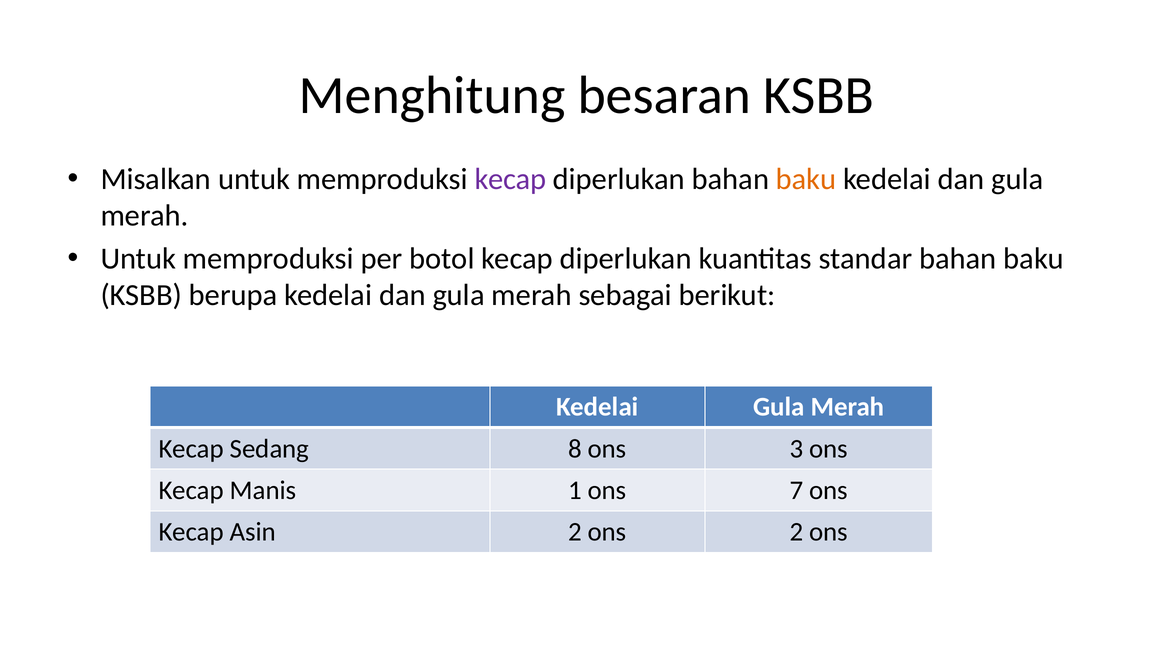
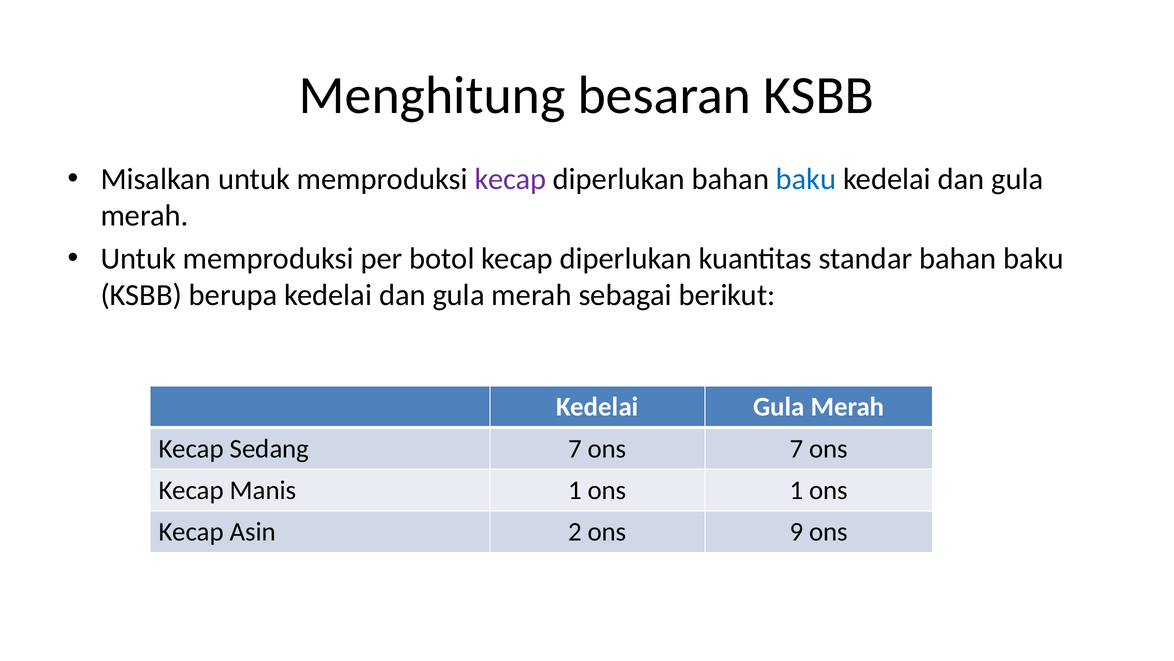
baku at (806, 179) colour: orange -> blue
Sedang 8: 8 -> 7
ons 3: 3 -> 7
ons 7: 7 -> 1
ons 2: 2 -> 9
